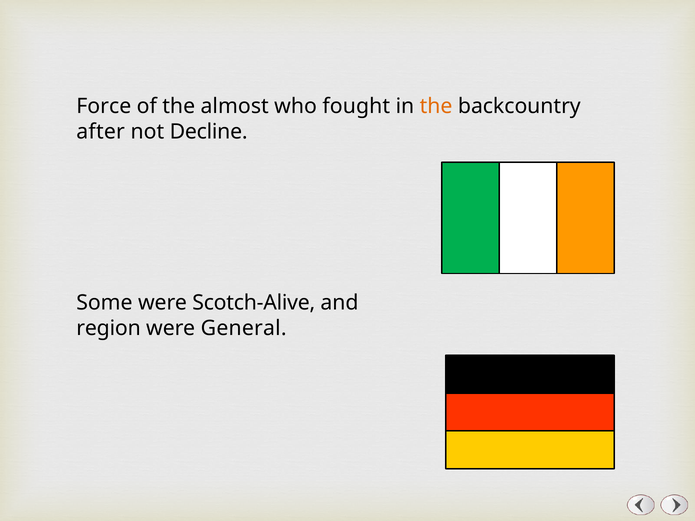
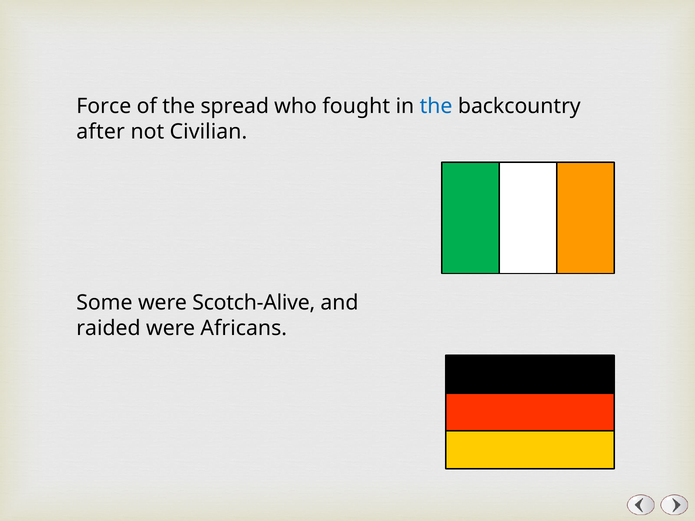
almost: almost -> spread
the at (436, 106) colour: orange -> blue
Decline: Decline -> Civilian
region: region -> raided
General: General -> Africans
